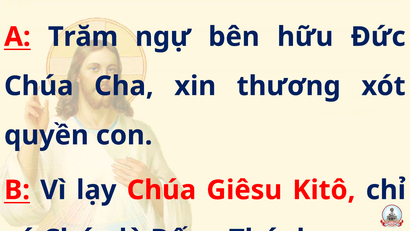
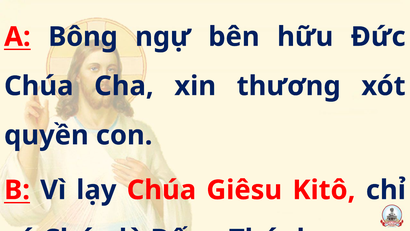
Trăm: Trăm -> Bông
